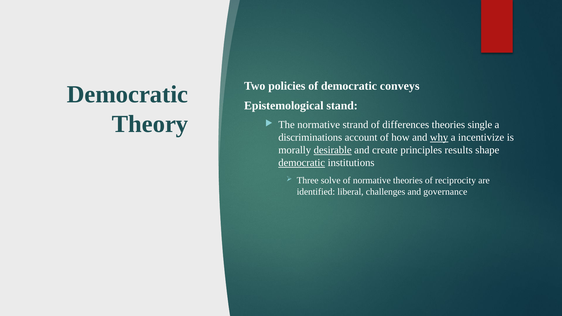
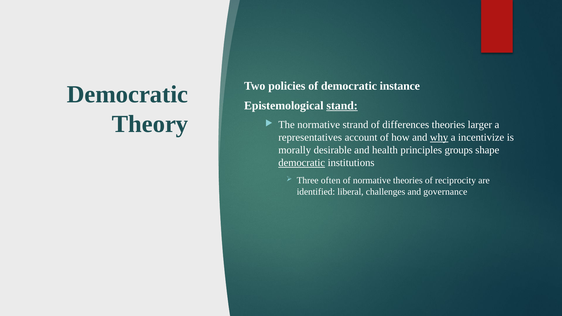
conveys: conveys -> instance
stand underline: none -> present
single: single -> larger
discriminations: discriminations -> representatives
desirable underline: present -> none
create: create -> health
results: results -> groups
solve: solve -> often
